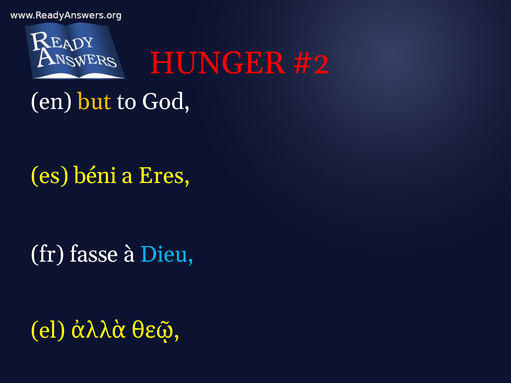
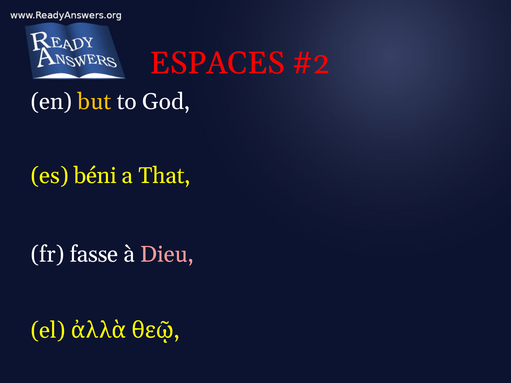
HUNGER: HUNGER -> ESPACES
Eres: Eres -> That
Dieu colour: light blue -> pink
